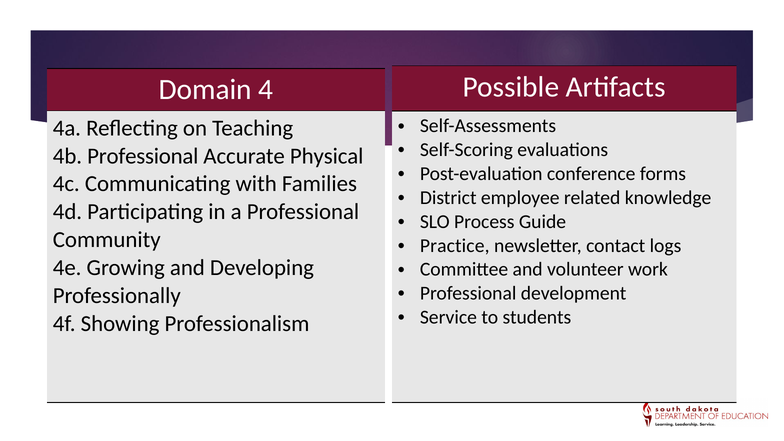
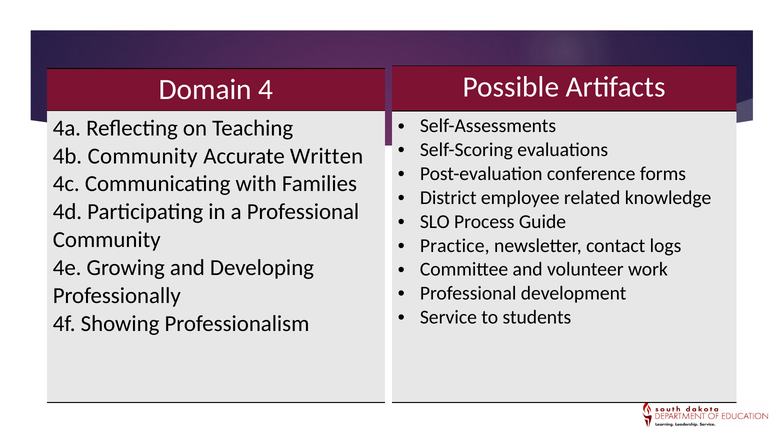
4b Professional: Professional -> Community
Physical: Physical -> Written
